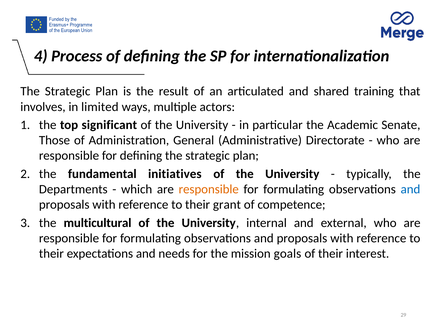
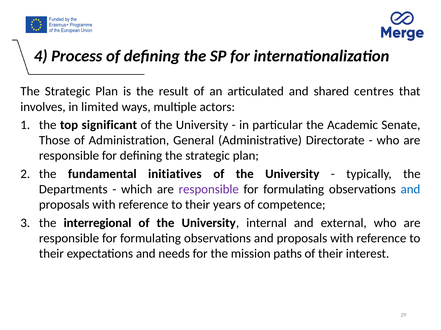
training: training -> centres
responsible at (209, 190) colour: orange -> purple
grant: grant -> years
multicultural: multicultural -> interregional
goals: goals -> paths
